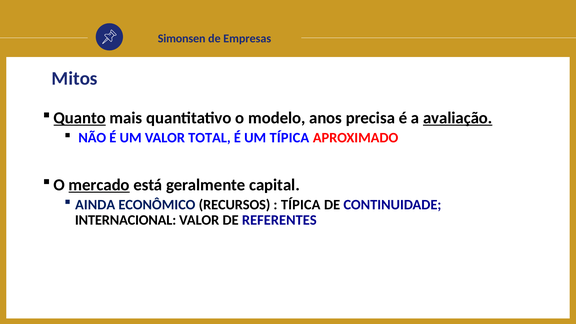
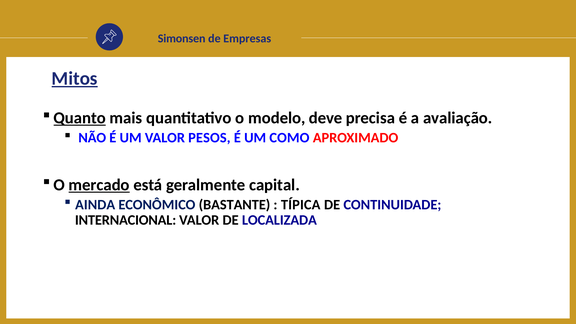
Mitos underline: none -> present
anos: anos -> deve
avaliação underline: present -> none
TOTAL: TOTAL -> PESOS
UM TÍPICA: TÍPICA -> COMO
RECURSOS: RECURSOS -> BASTANTE
REFERENTES: REFERENTES -> LOCALIZADA
